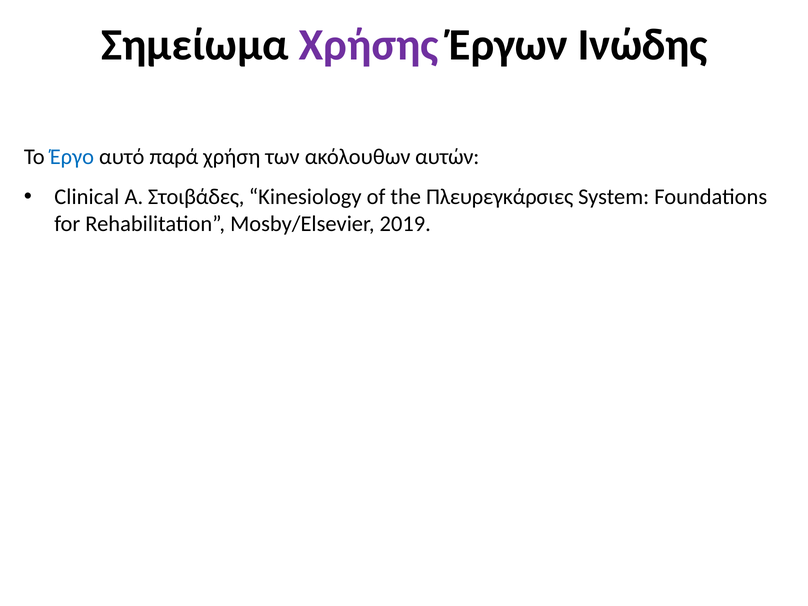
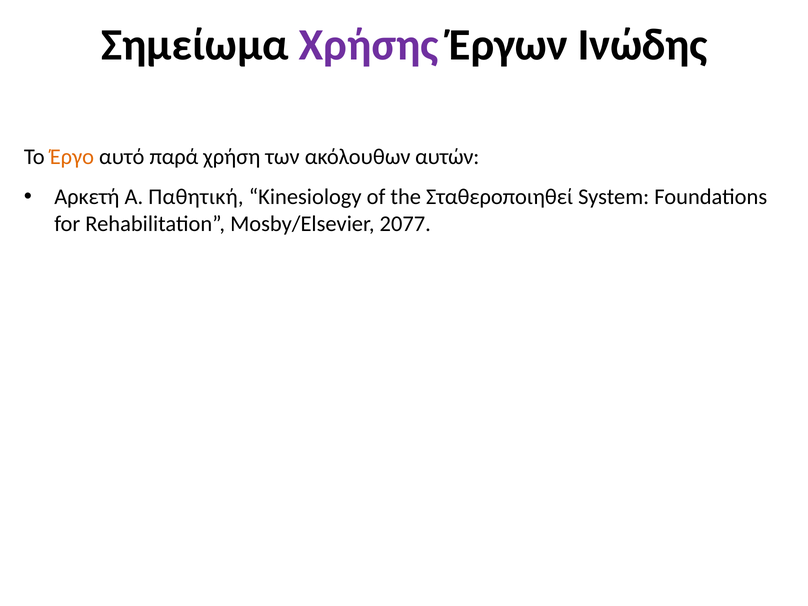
Έργο colour: blue -> orange
Clinical: Clinical -> Αρκετή
Στοιβάδες: Στοιβάδες -> Παθητική
Πλευρεγκάρσιες: Πλευρεγκάρσιες -> Σταθεροποιηθεί
2019: 2019 -> 2077
